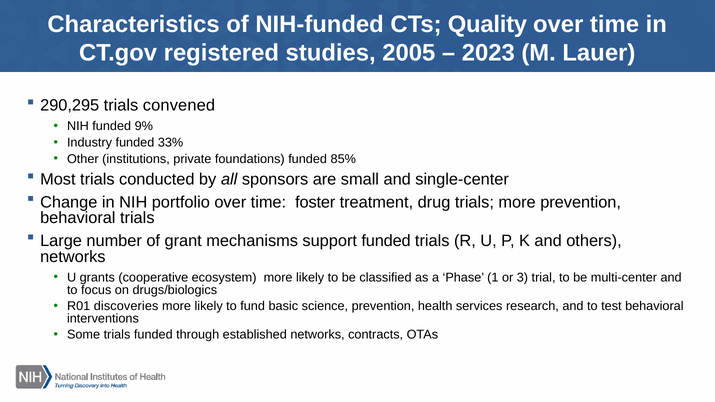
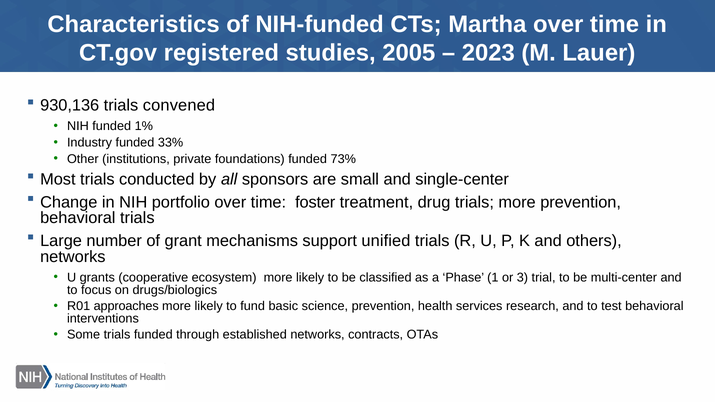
Quality: Quality -> Martha
290,295: 290,295 -> 930,136
9%: 9% -> 1%
85%: 85% -> 73%
support funded: funded -> unified
discoveries: discoveries -> approaches
